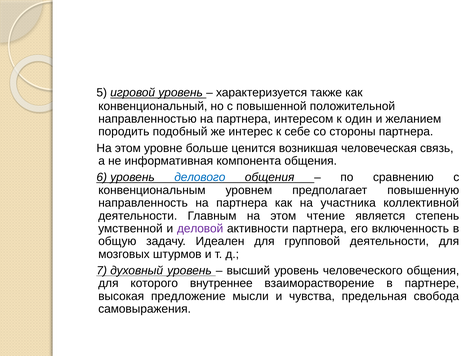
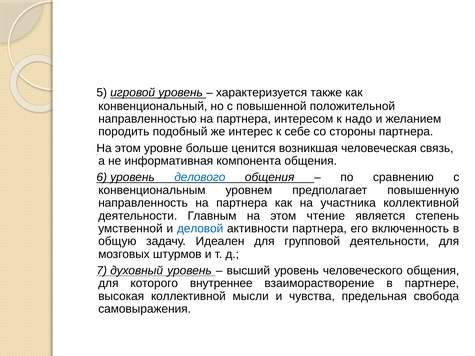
один: один -> надо
деловой colour: purple -> blue
высокая предложение: предложение -> коллективной
